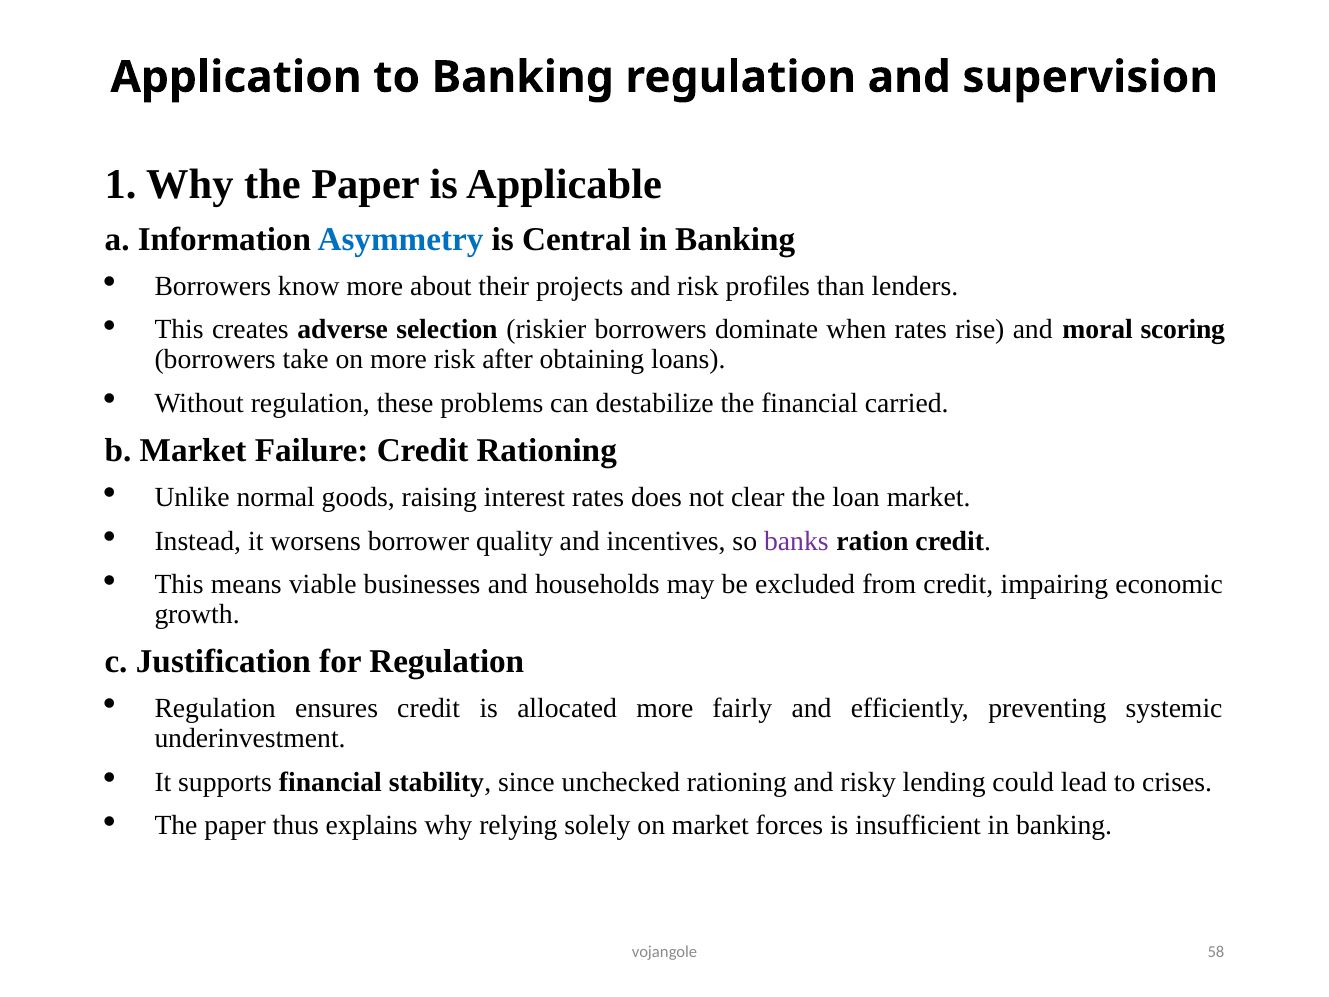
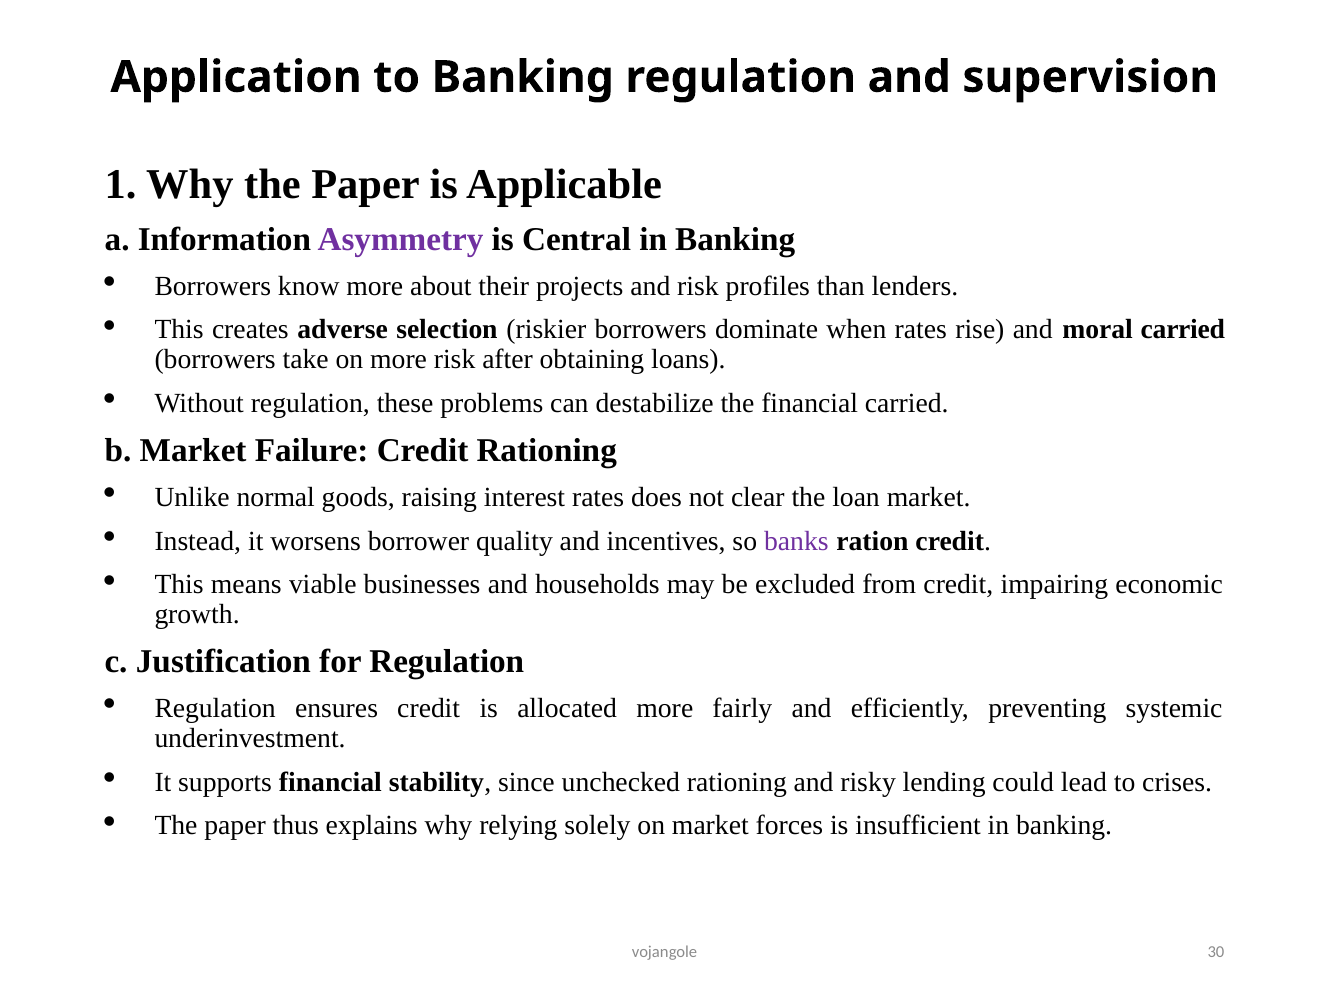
Asymmetry colour: blue -> purple
moral scoring: scoring -> carried
58: 58 -> 30
